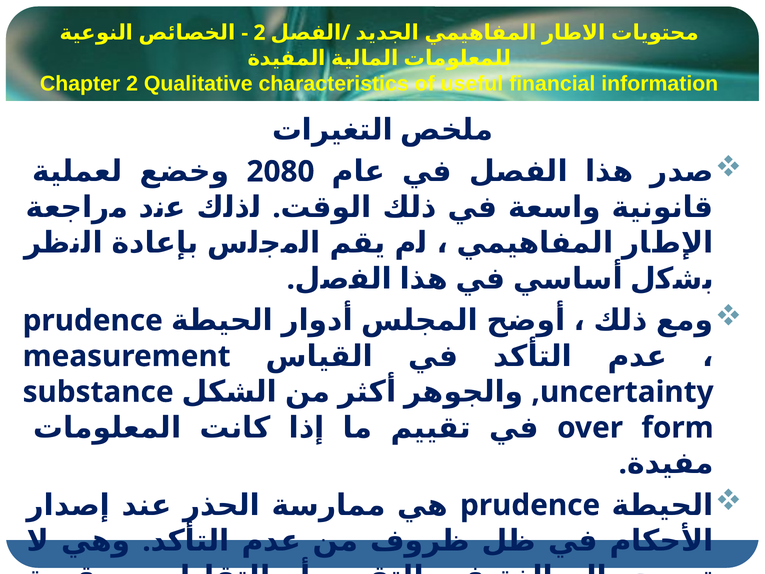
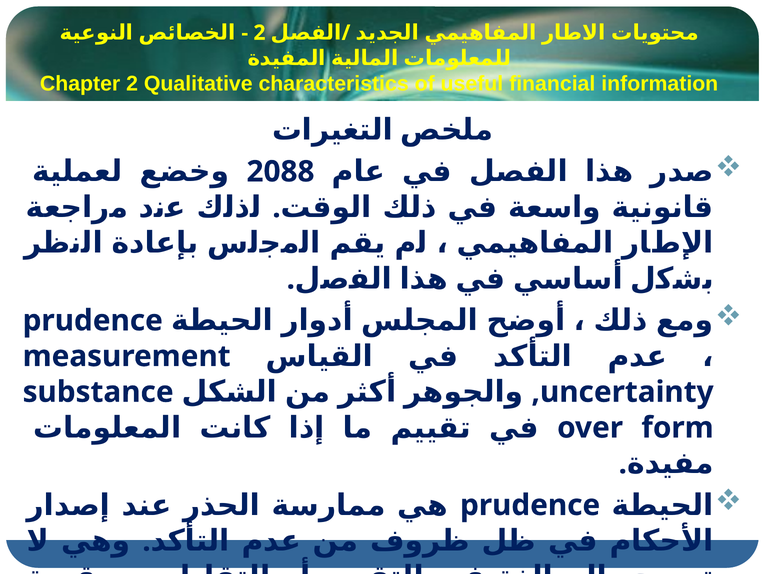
2080: 2080 -> 2088
